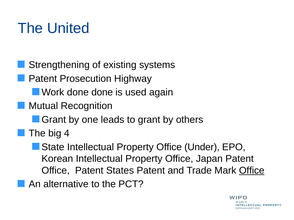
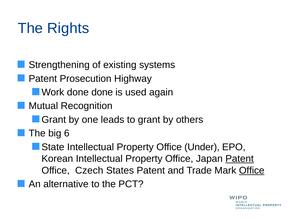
United: United -> Rights
4: 4 -> 6
Patent at (240, 159) underline: none -> present
Office Patent: Patent -> Czech
